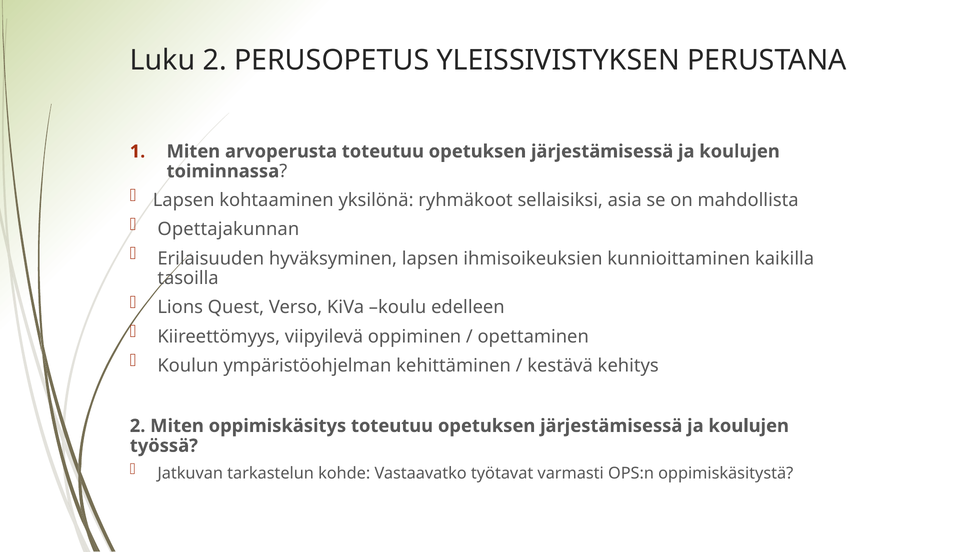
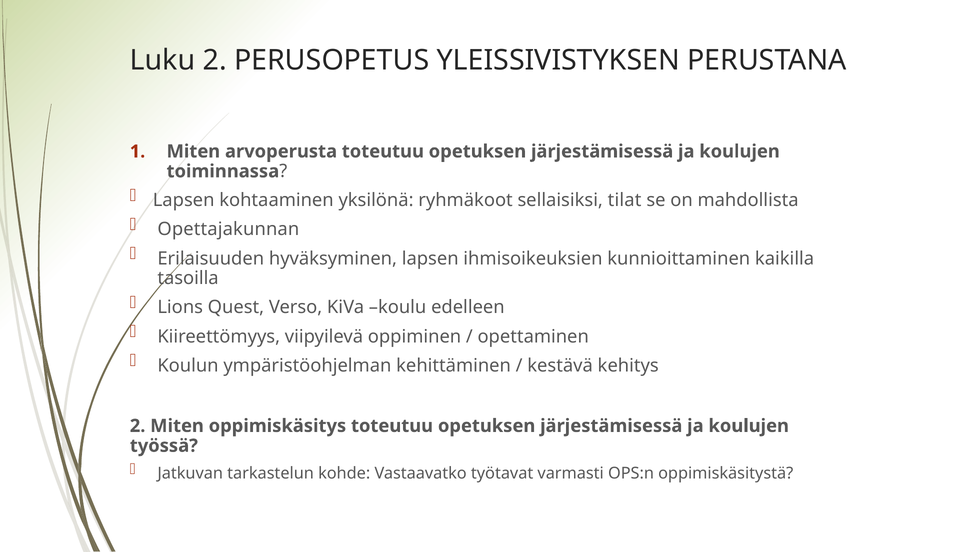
asia: asia -> tilat
